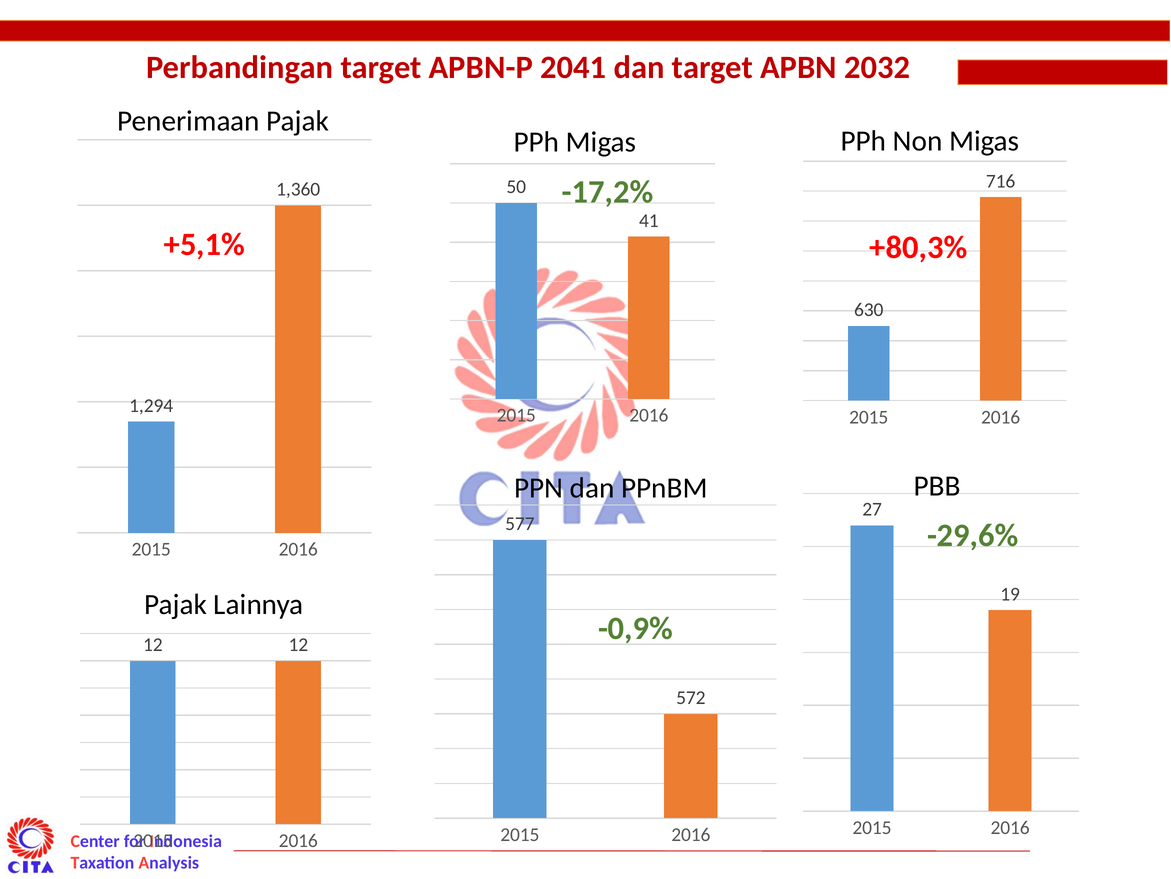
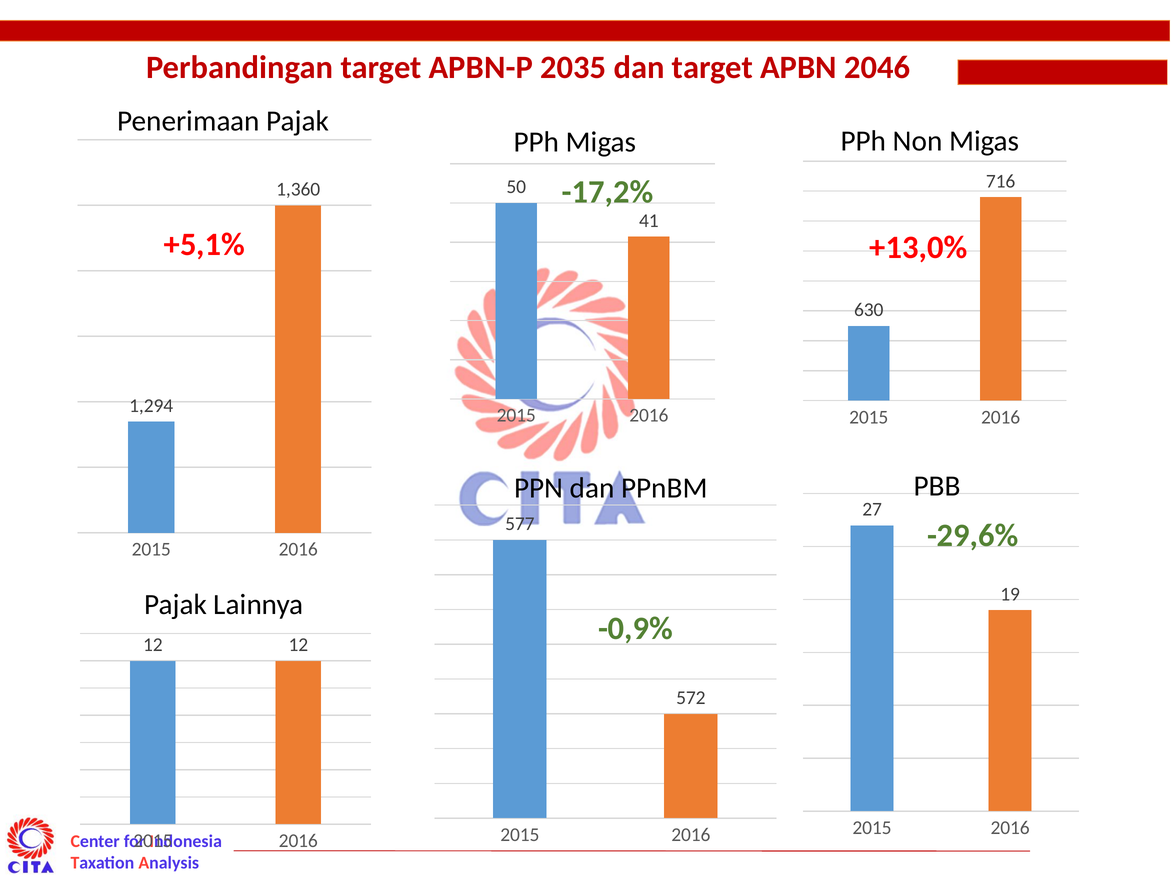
2041: 2041 -> 2035
2032: 2032 -> 2046
+80,3%: +80,3% -> +13,0%
